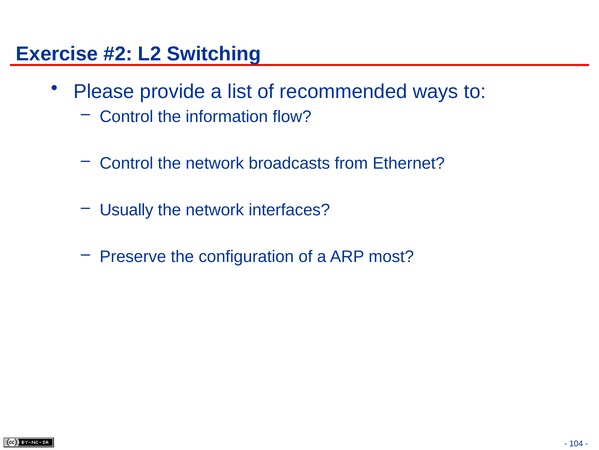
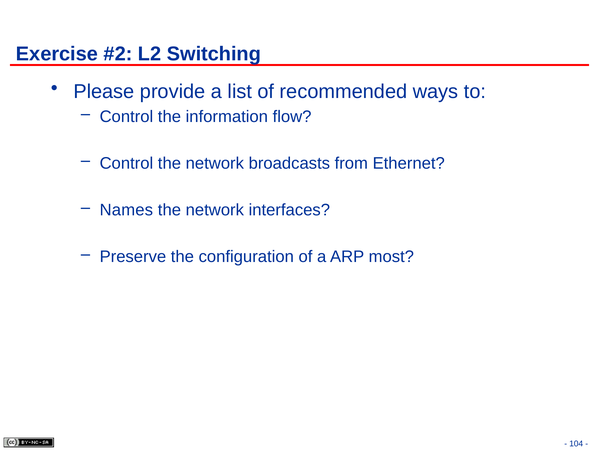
Usually: Usually -> Names
